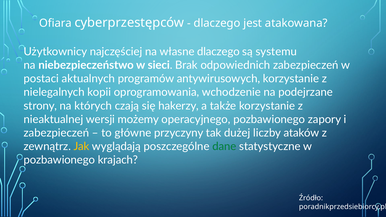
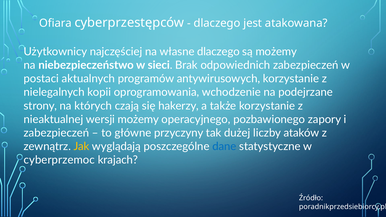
są systemu: systemu -> możemy
dane colour: green -> blue
pozbawionego at (59, 160): pozbawionego -> cyberprzemoc
